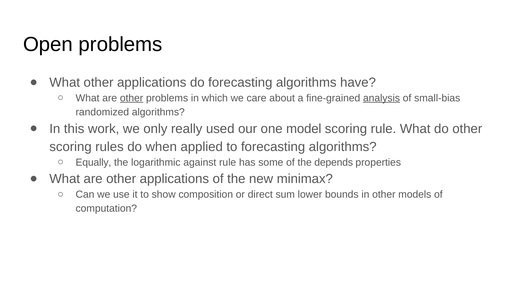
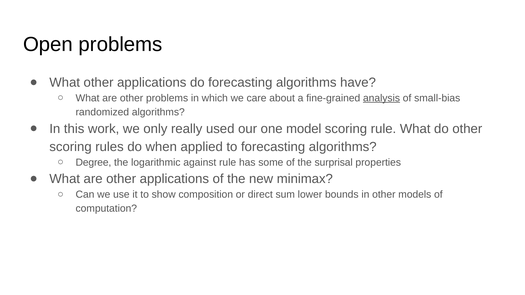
other at (132, 98) underline: present -> none
Equally: Equally -> Degree
depends: depends -> surprisal
